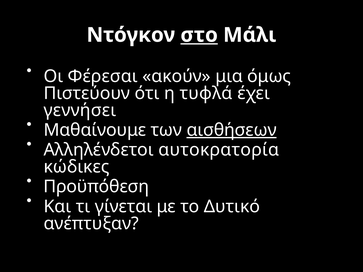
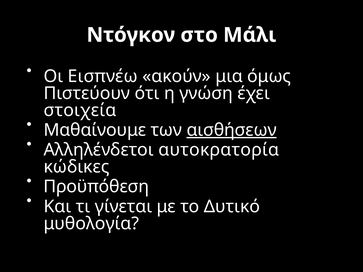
στο underline: present -> none
Φέρεσαι: Φέρεσαι -> Εισπνέω
τυφλά: τυφλά -> γνώση
γεννήσει: γεννήσει -> στοιχεία
ανέπτυξαν: ανέπτυξαν -> μυθολογία
